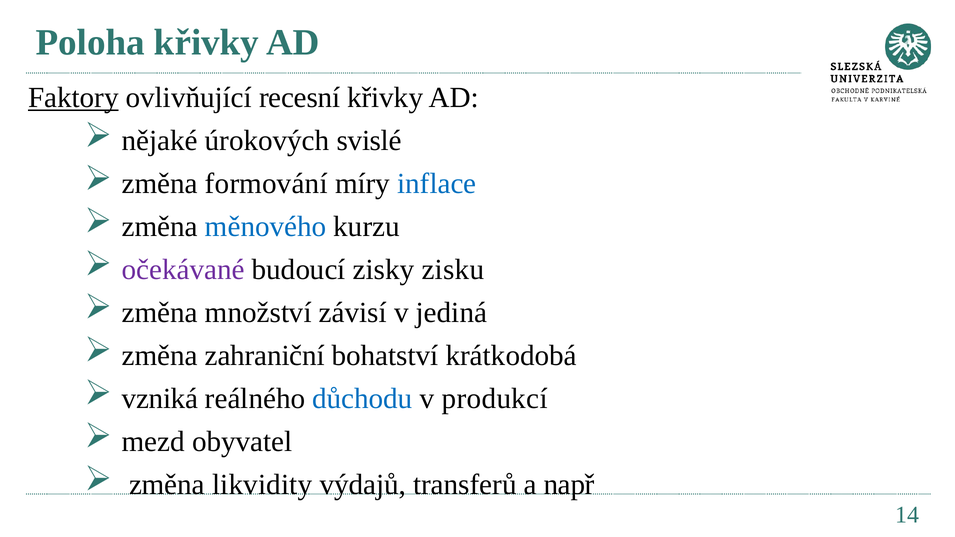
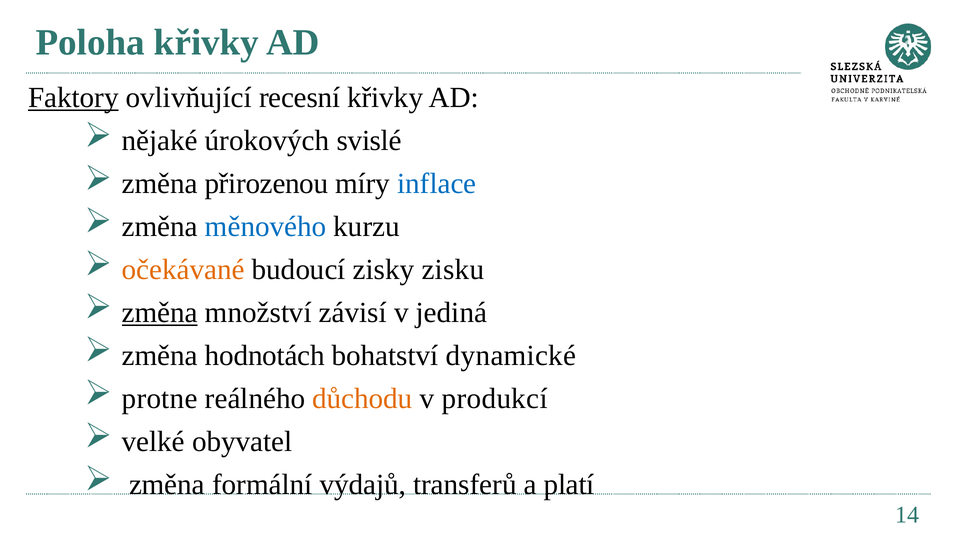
formování: formování -> přirozenou
očekávané colour: purple -> orange
změna at (160, 313) underline: none -> present
zahraniční: zahraniční -> hodnotách
krátkodobá: krátkodobá -> dynamické
vzniká: vzniká -> protne
důchodu colour: blue -> orange
mezd: mezd -> velké
likvidity: likvidity -> formální
např: např -> platí
